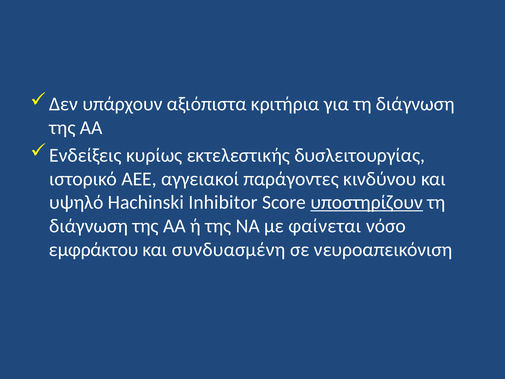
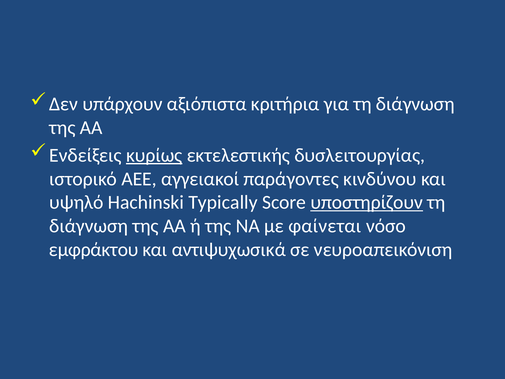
κυρίως underline: none -> present
Inhibitor: Inhibitor -> Typically
συνδυασμένη: συνδυασμένη -> αντιψυχωσικά
